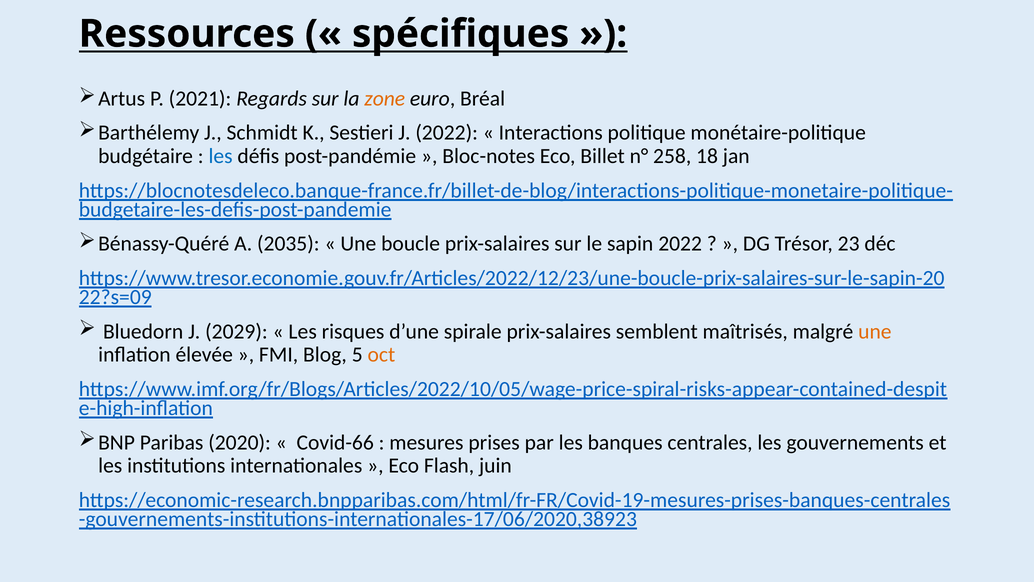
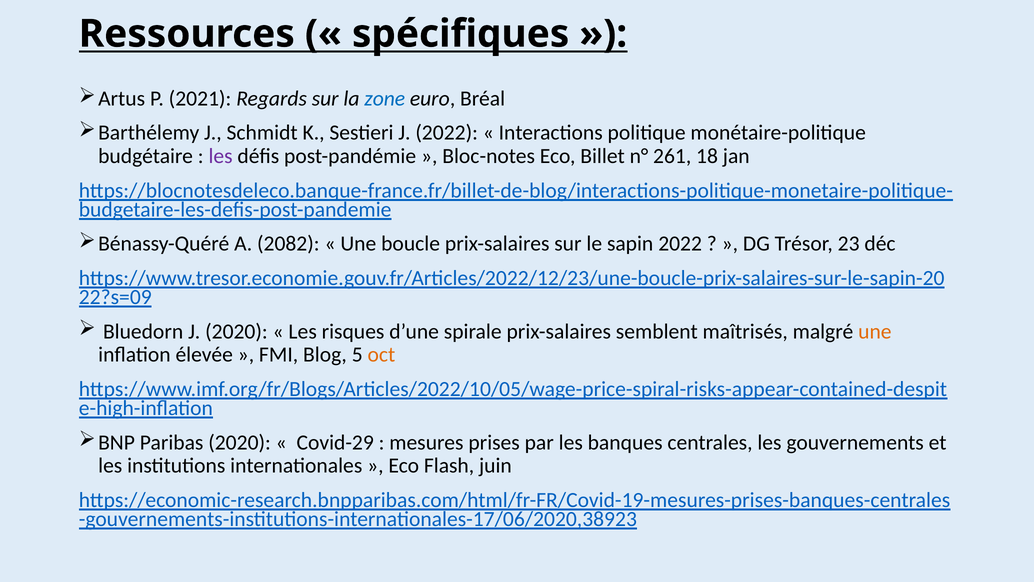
zone colour: orange -> blue
les at (221, 156) colour: blue -> purple
258: 258 -> 261
2035: 2035 -> 2082
J 2029: 2029 -> 2020
Covid-66: Covid-66 -> Covid-29
